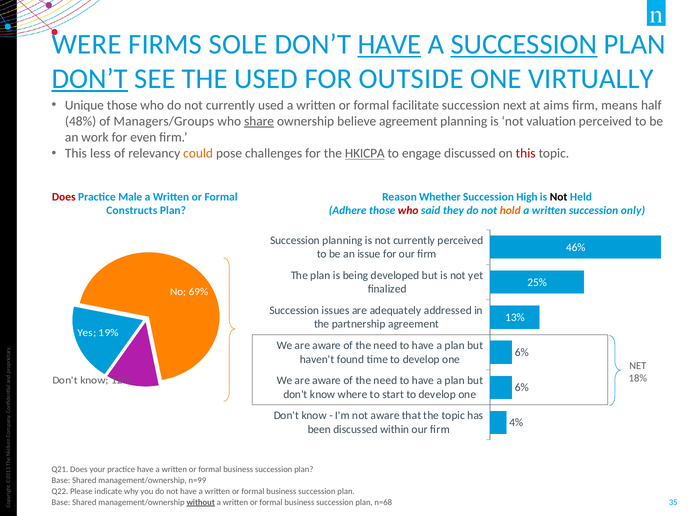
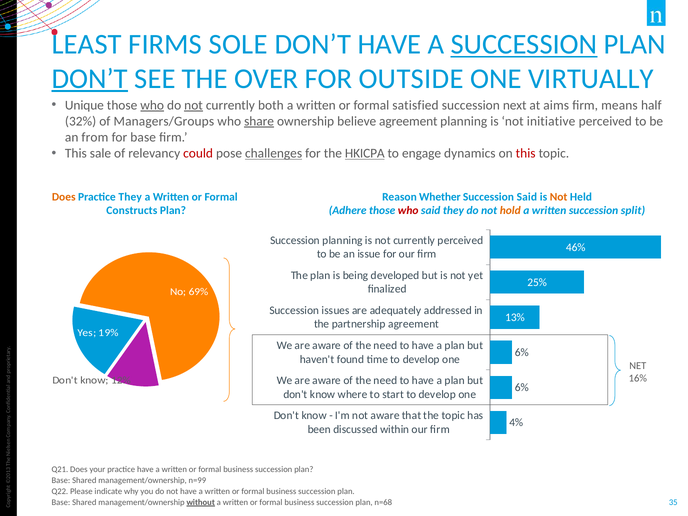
WERE: WERE -> LEAST
HAVE at (390, 44) underline: present -> none
THE USED: USED -> OVER
who at (152, 105) underline: none -> present
not at (194, 105) underline: none -> present
currently used: used -> both
facilitate: facilitate -> satisfied
48%: 48% -> 32%
valuation: valuation -> initiative
work: work -> from
for even: even -> base
less: less -> sale
could colour: orange -> red
challenges underline: none -> present
engage discussed: discussed -> dynamics
Does at (64, 197) colour: red -> orange
Practice Male: Male -> They
Succession High: High -> Said
Not at (559, 197) colour: black -> orange
only: only -> split
18%: 18% -> 16%
